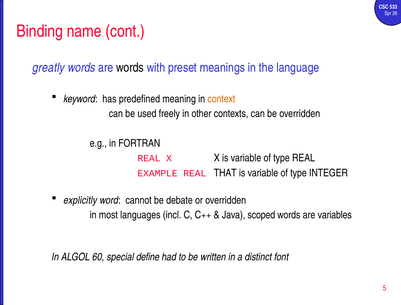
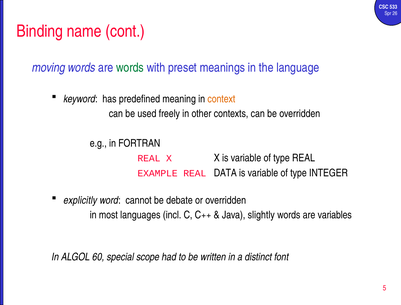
greatly: greatly -> moving
words at (130, 68) colour: black -> green
THAT: THAT -> DATA
scoped: scoped -> slightly
define: define -> scope
